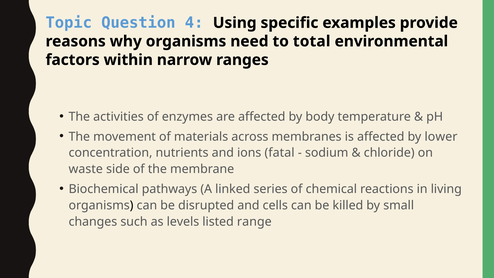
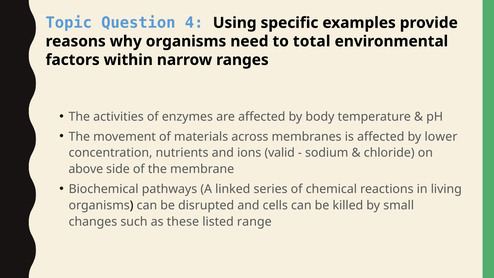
fatal: fatal -> valid
waste: waste -> above
levels: levels -> these
